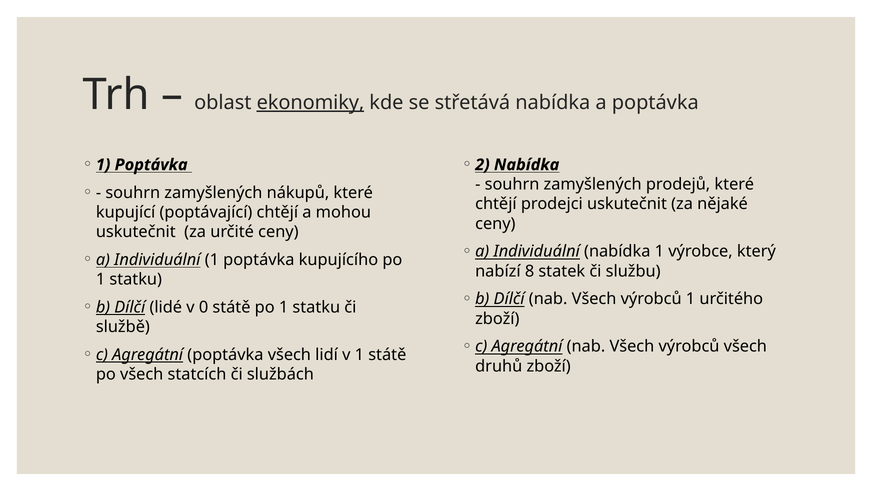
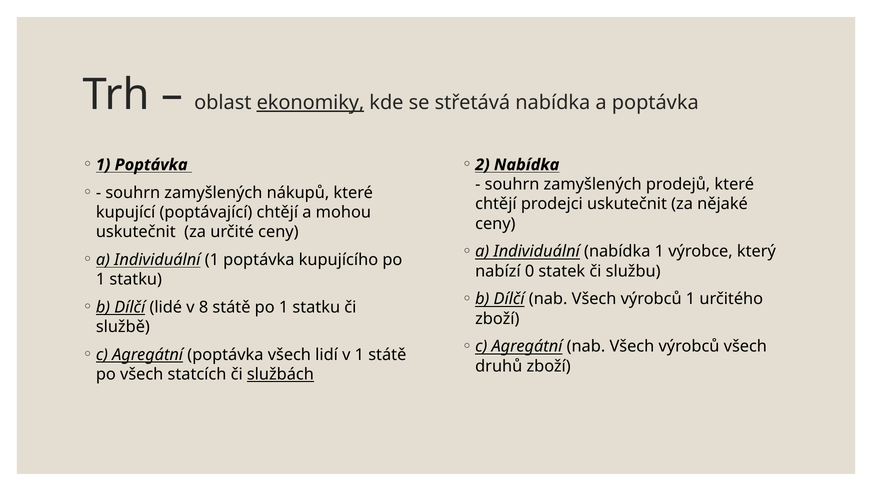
8: 8 -> 0
0: 0 -> 8
službách underline: none -> present
